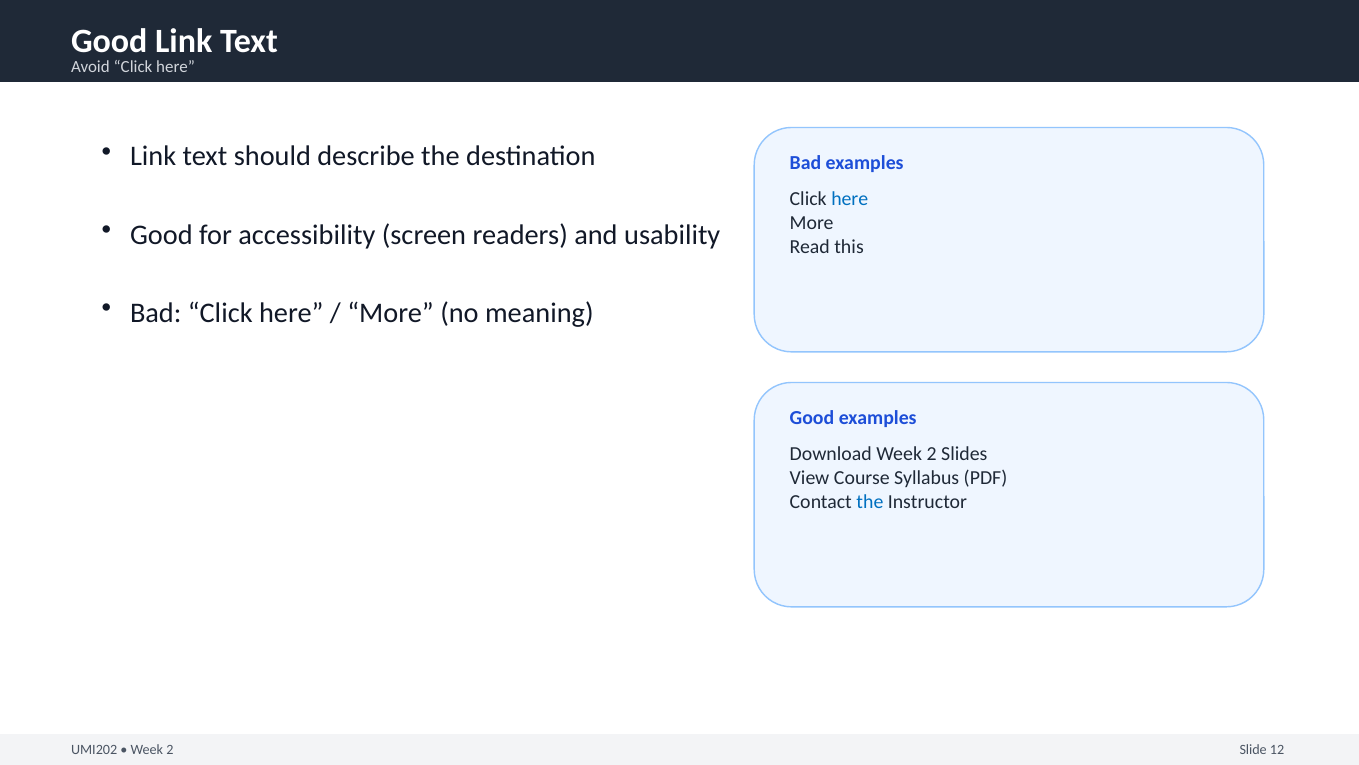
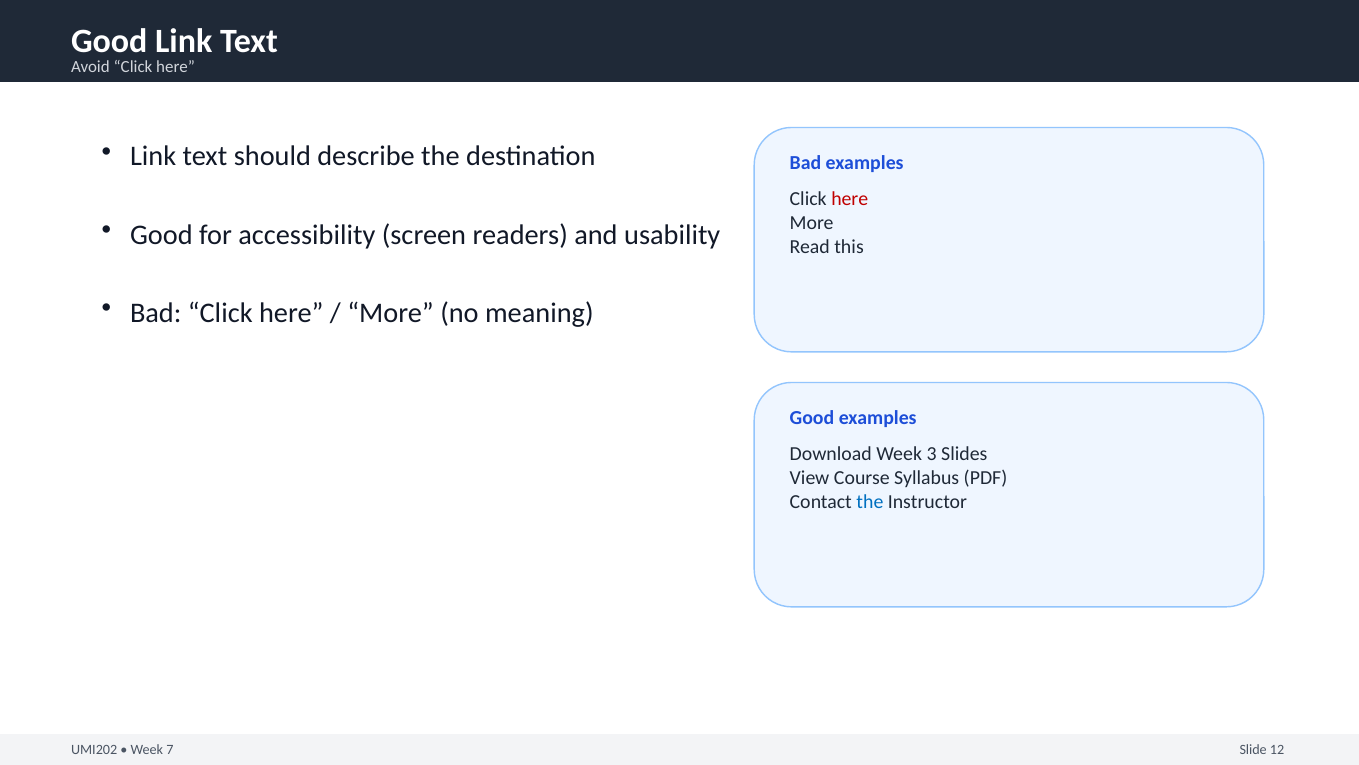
here at (850, 199) colour: blue -> red
Download Week 2: 2 -> 3
2 at (170, 749): 2 -> 7
